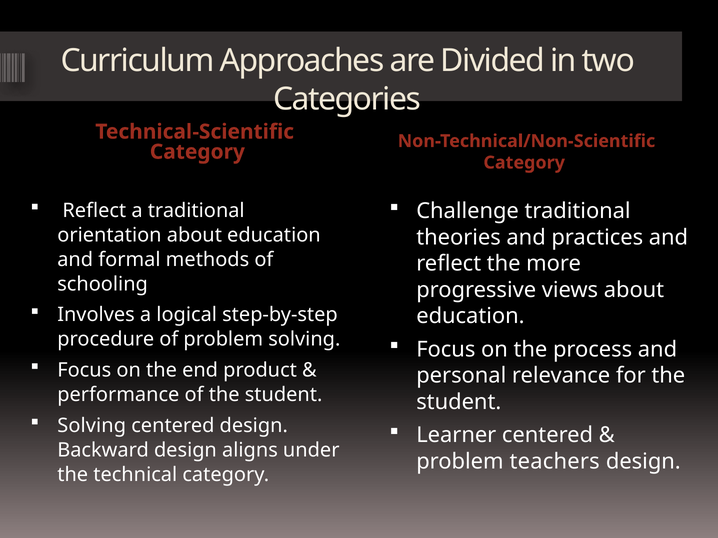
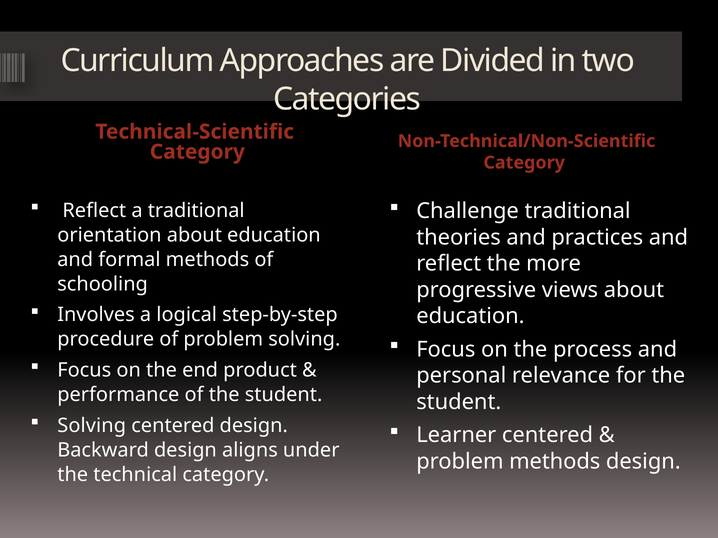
problem teachers: teachers -> methods
